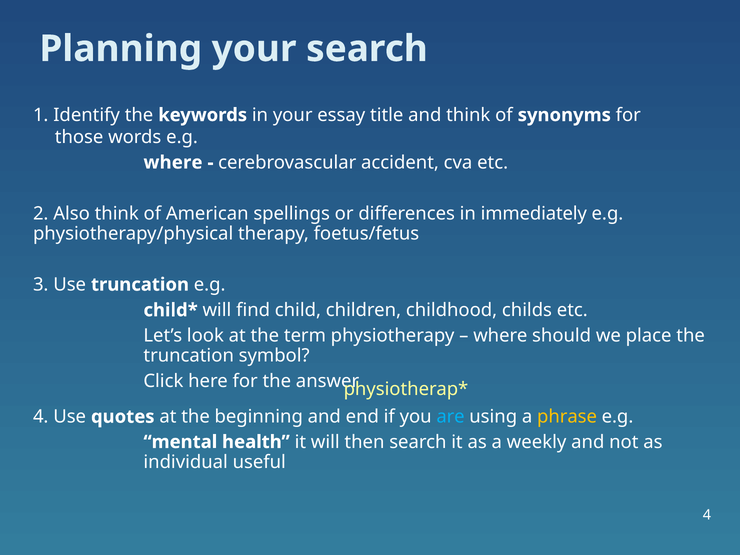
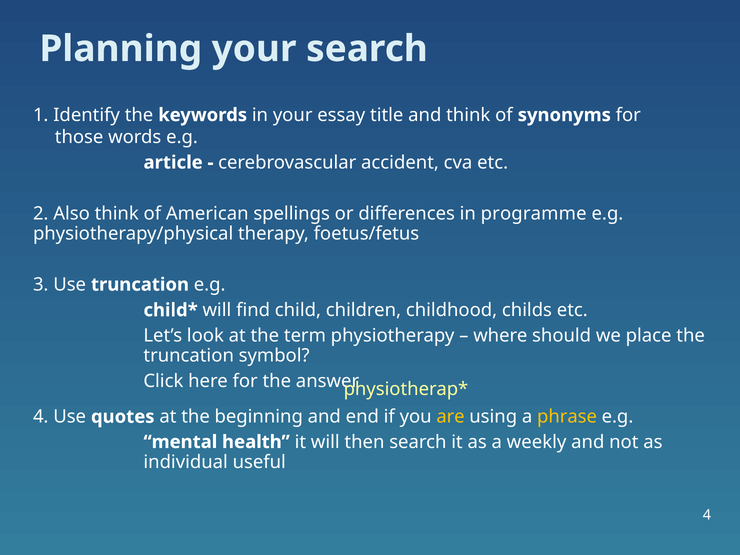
where at (173, 162): where -> article
immediately: immediately -> programme
are colour: light blue -> yellow
